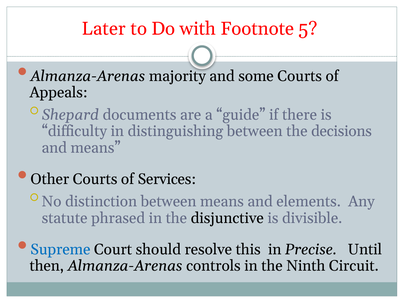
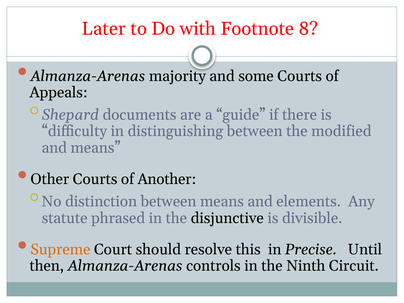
5: 5 -> 8
decisions: decisions -> modified
Services: Services -> Another
Supreme colour: blue -> orange
